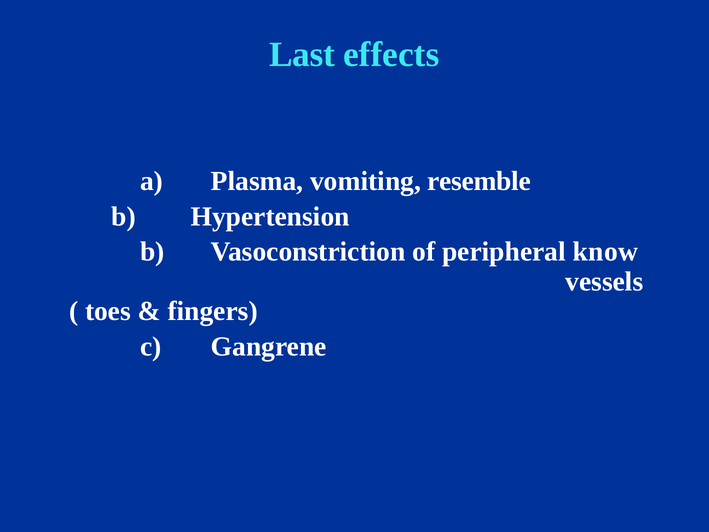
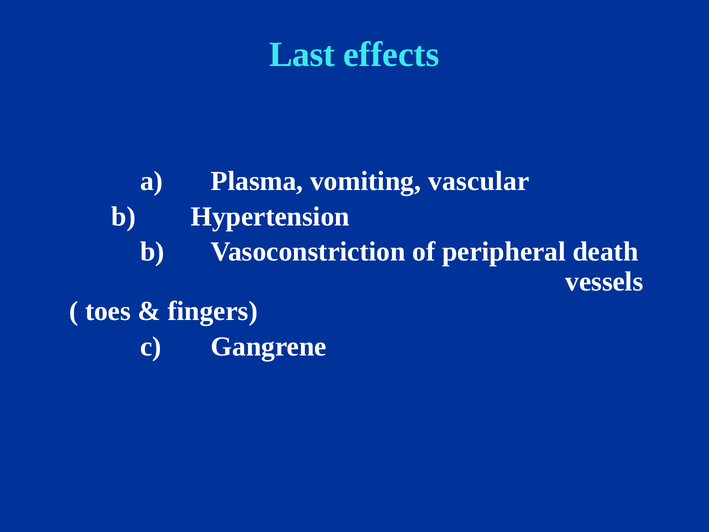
resemble: resemble -> vascular
know: know -> death
